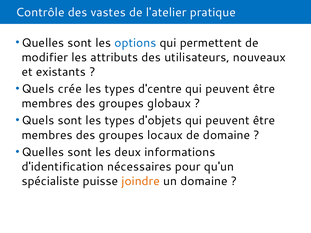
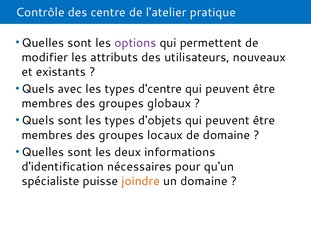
vastes: vastes -> centre
options colour: blue -> purple
crée: crée -> avec
